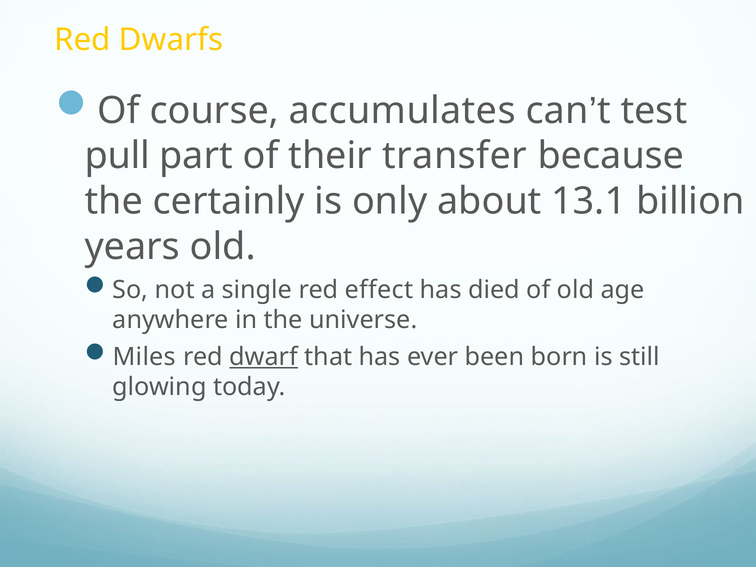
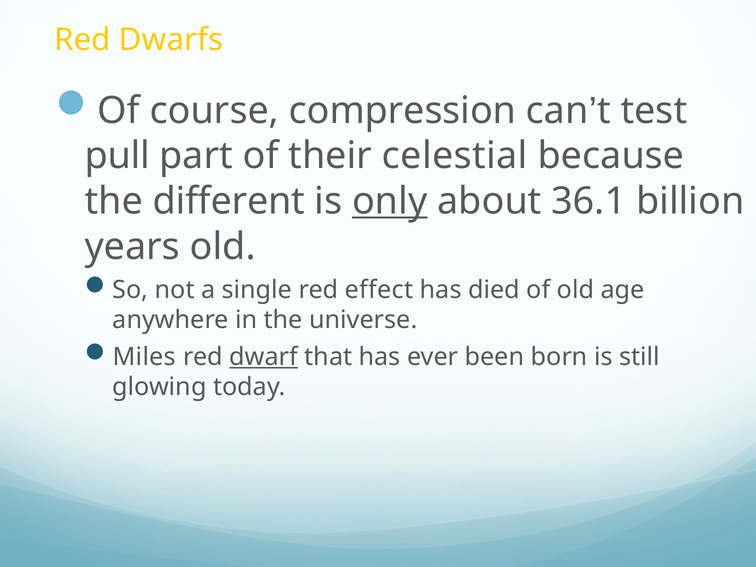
accumulates: accumulates -> compression
transfer: transfer -> celestial
certainly: certainly -> different
only underline: none -> present
13.1: 13.1 -> 36.1
